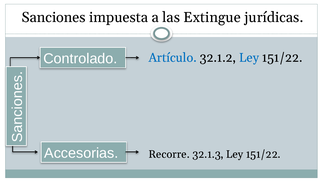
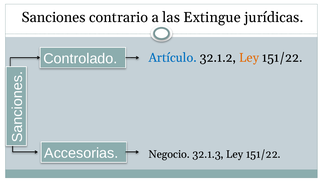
impuesta: impuesta -> contrario
Ley at (249, 58) colour: blue -> orange
Recorre: Recorre -> Negocio
